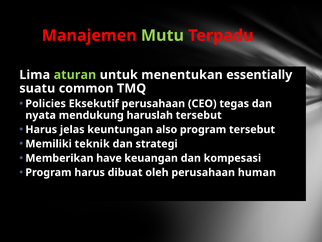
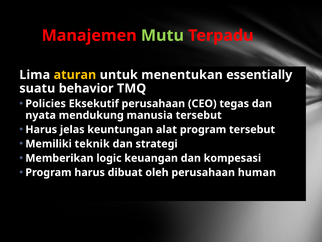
aturan colour: light green -> yellow
common: common -> behavior
haruslah: haruslah -> manusia
also: also -> alat
have: have -> logic
